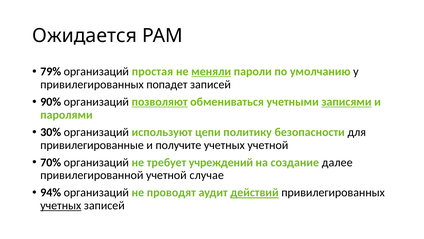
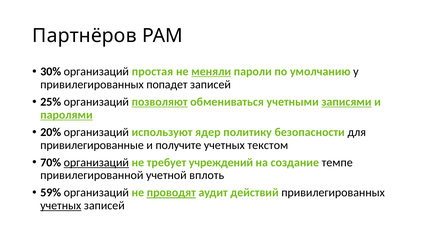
Ожидается: Ожидается -> Партнёров
79%: 79% -> 30%
90%: 90% -> 25%
паролями underline: none -> present
30%: 30% -> 20%
цепи: цепи -> ядер
учетных учетной: учетной -> текстом
организаций at (96, 162) underline: none -> present
далее: далее -> темпе
случае: случае -> вплоть
94%: 94% -> 59%
проводят underline: none -> present
действий underline: present -> none
